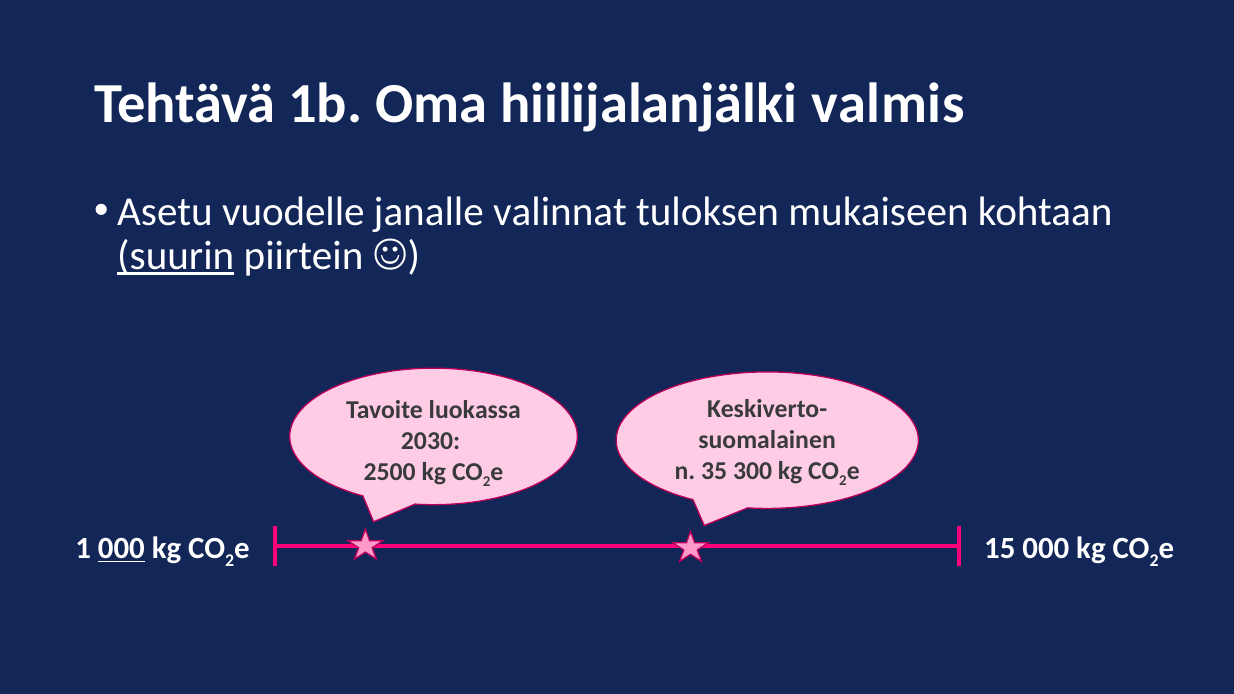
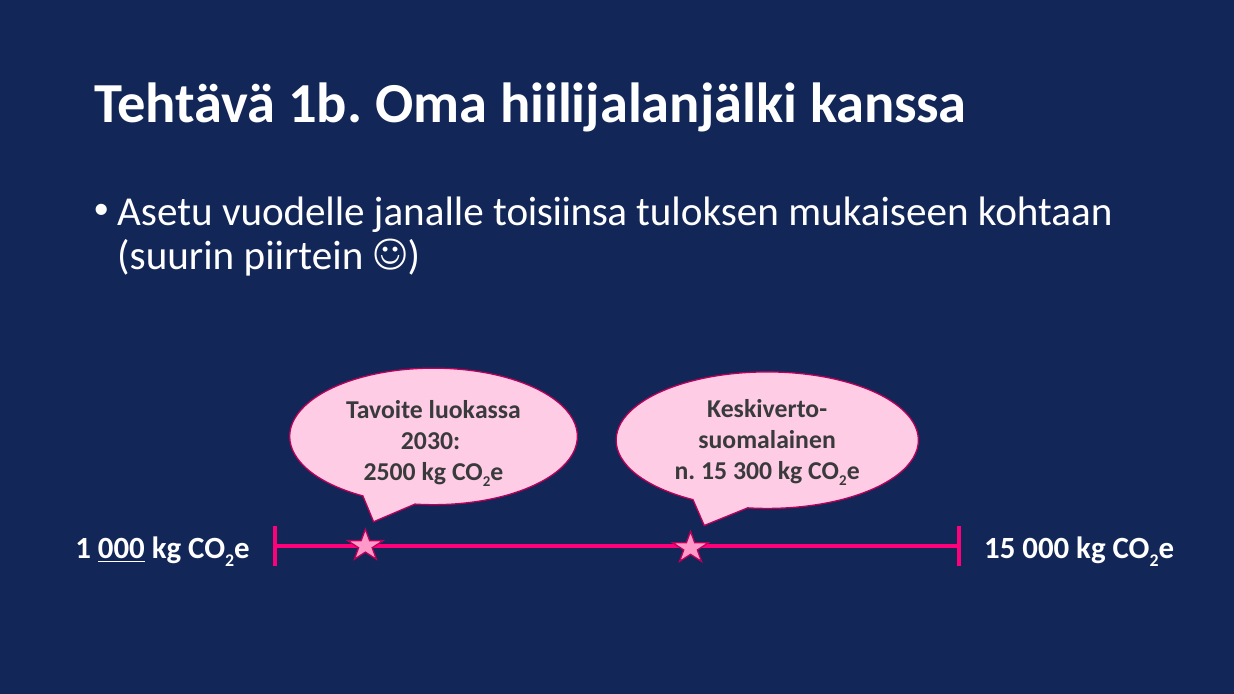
valmis: valmis -> kanssa
valinnat: valinnat -> toisiinsa
suurin underline: present -> none
n 35: 35 -> 15
